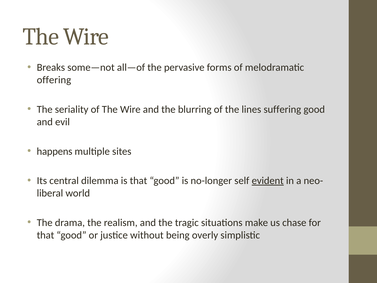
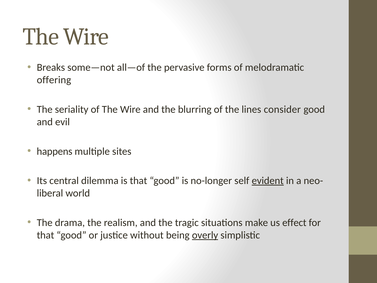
suffering: suffering -> consider
chase: chase -> effect
overly underline: none -> present
